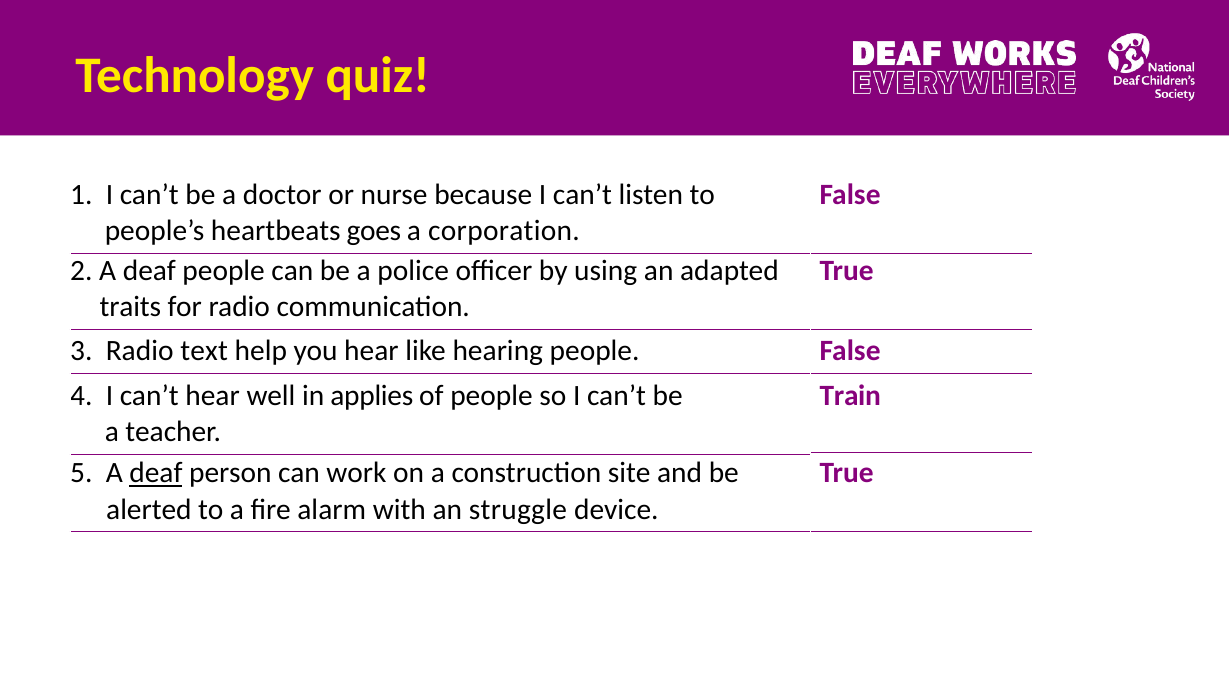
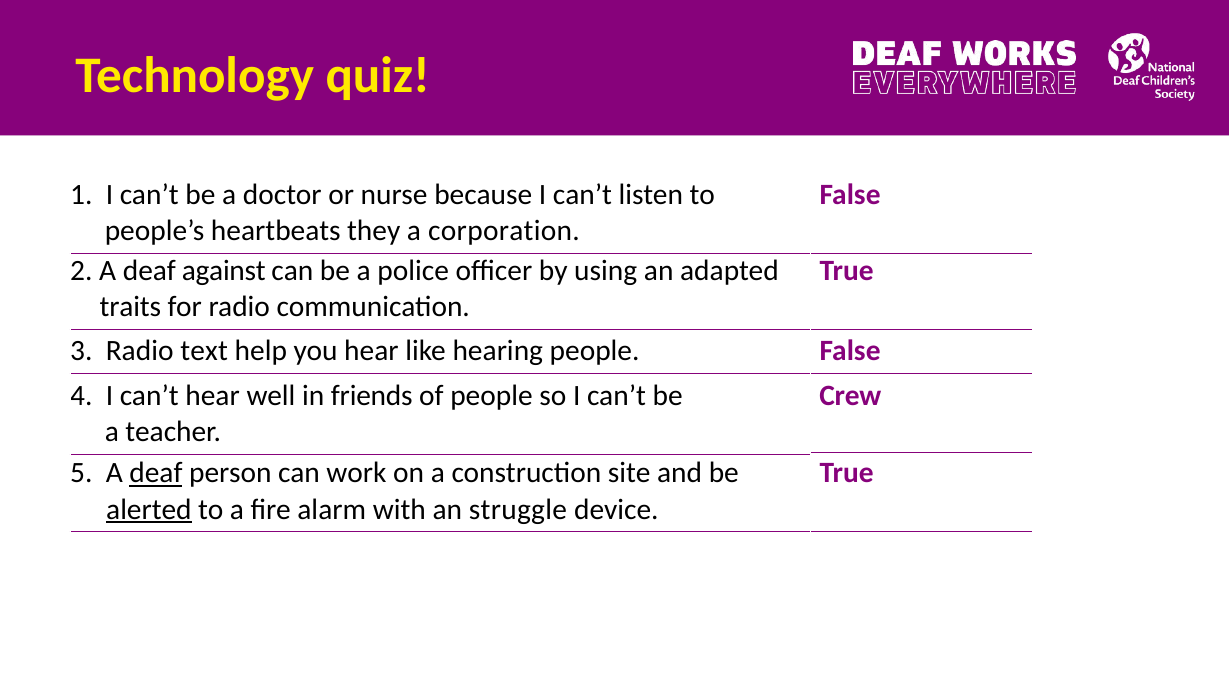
goes: goes -> they
deaf people: people -> against
applies: applies -> friends
Train: Train -> Crew
alerted underline: none -> present
